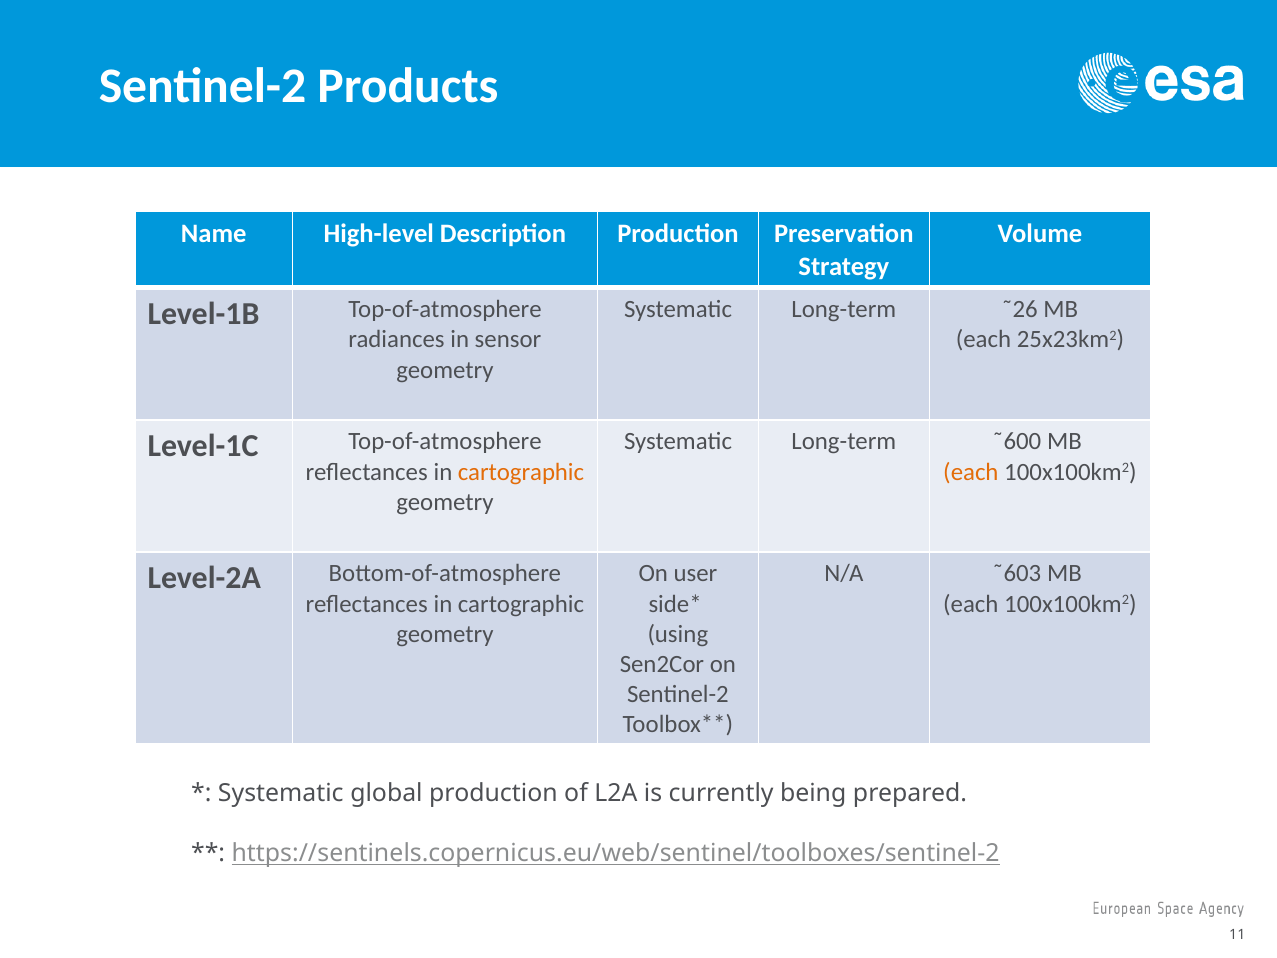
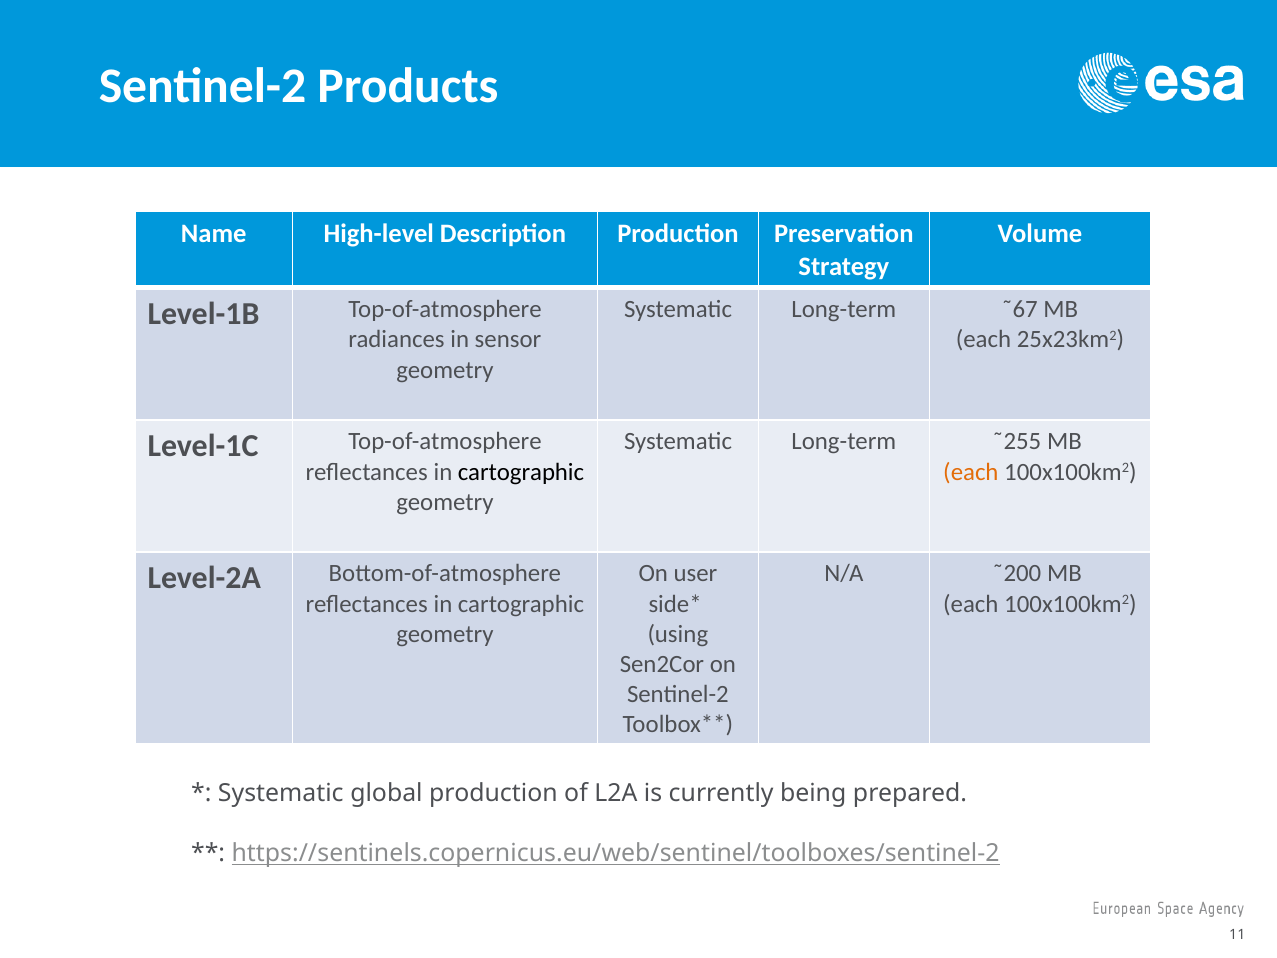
˜26: ˜26 -> ˜67
˜600: ˜600 -> ˜255
cartographic at (521, 472) colour: orange -> black
˜603: ˜603 -> ˜200
